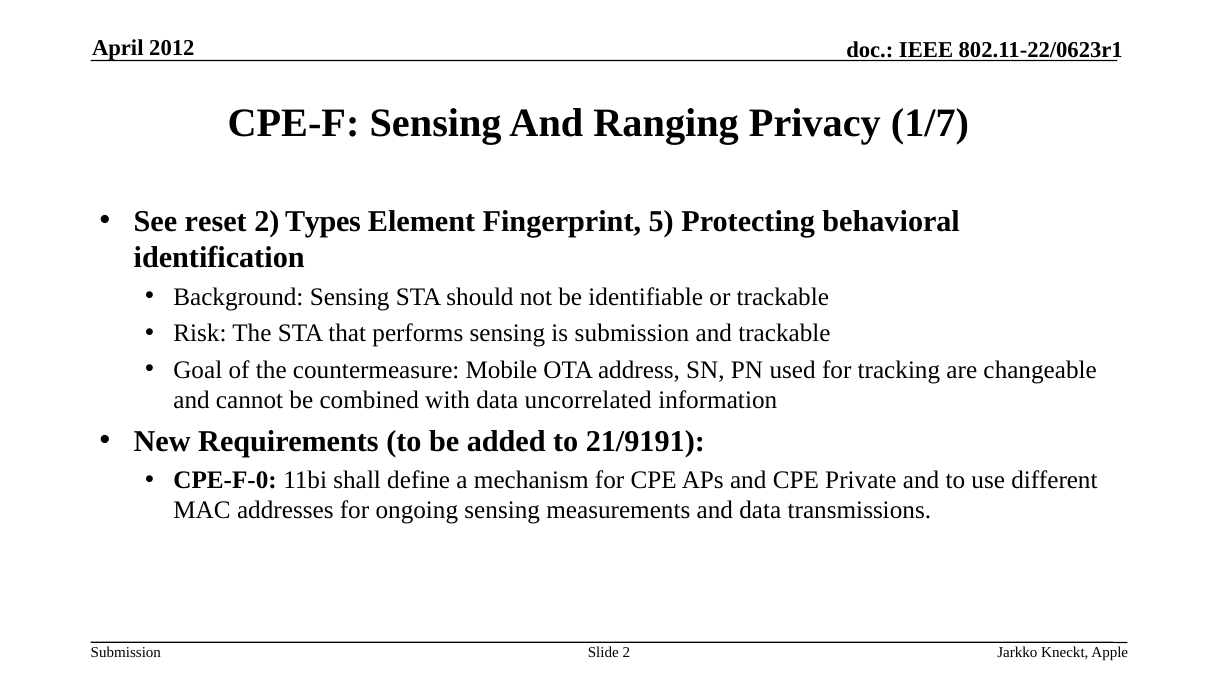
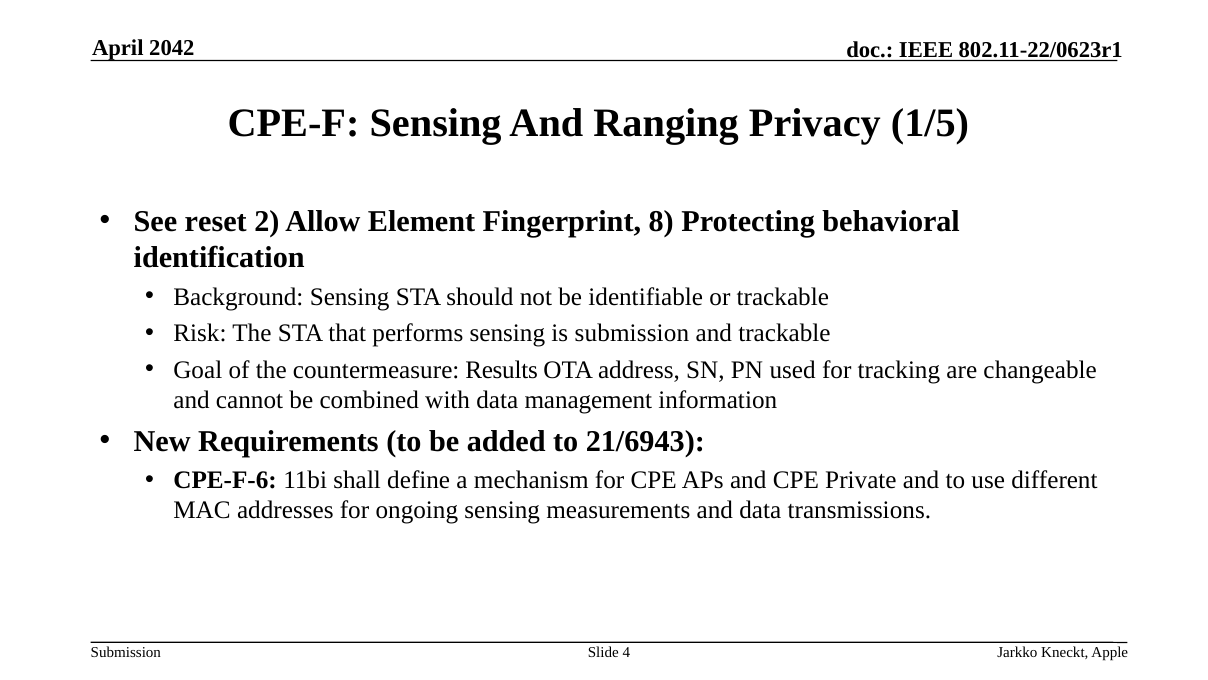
2012: 2012 -> 2042
1/7: 1/7 -> 1/5
Types: Types -> Allow
5: 5 -> 8
Mobile: Mobile -> Results
uncorrelated: uncorrelated -> management
21/9191: 21/9191 -> 21/6943
CPE-F-0: CPE-F-0 -> CPE-F-6
Slide 2: 2 -> 4
